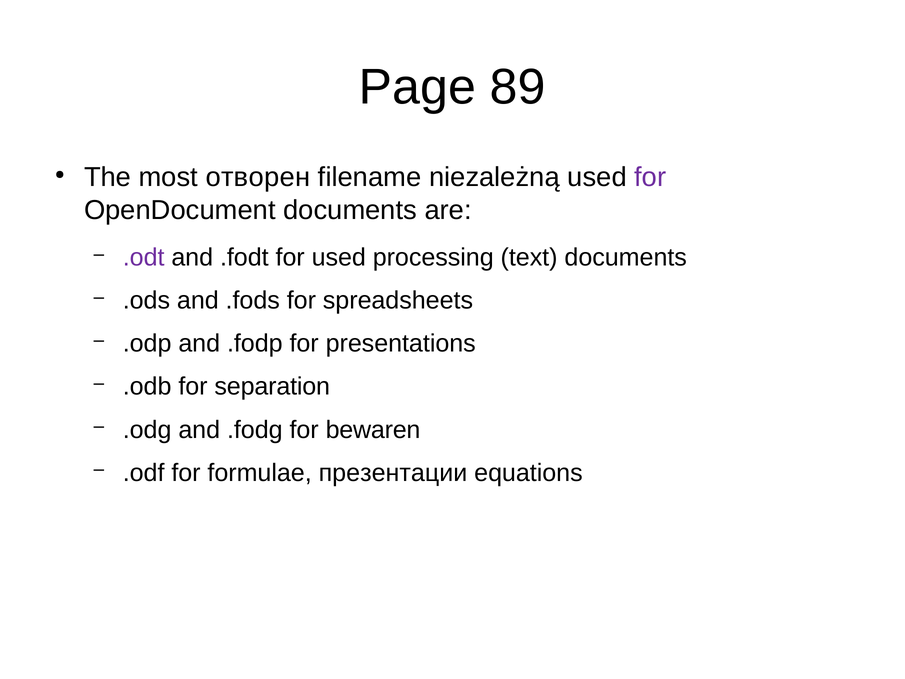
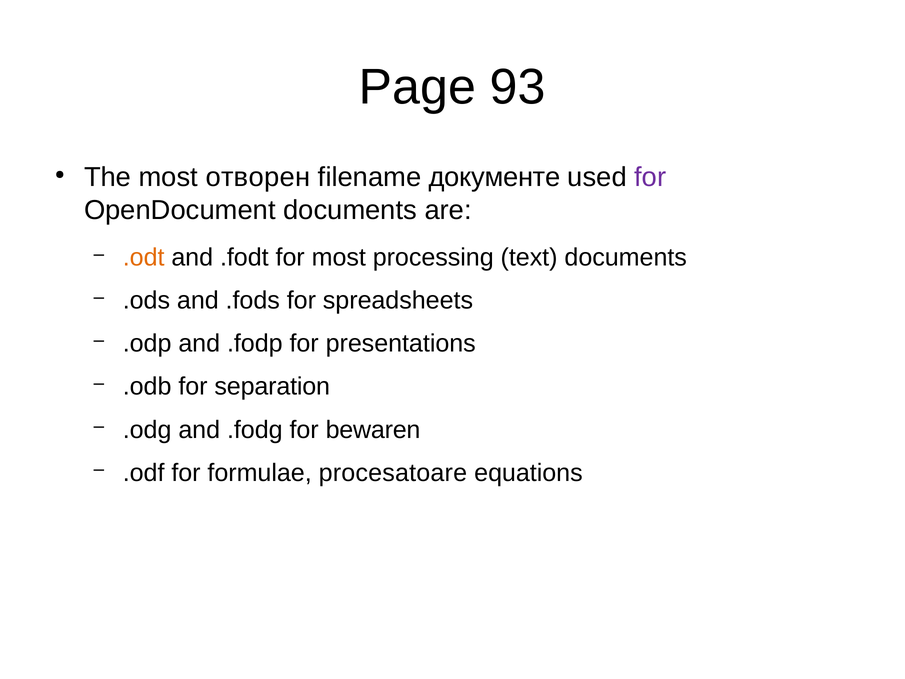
89: 89 -> 93
niezależną: niezależną -> документе
.odt colour: purple -> orange
for used: used -> most
презентации: презентации -> procesatoare
